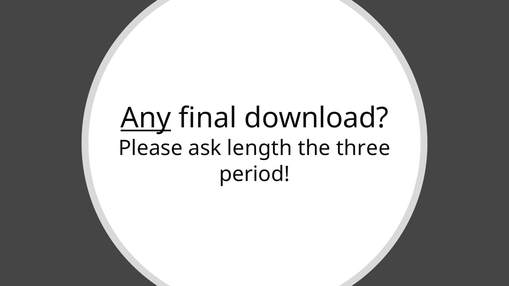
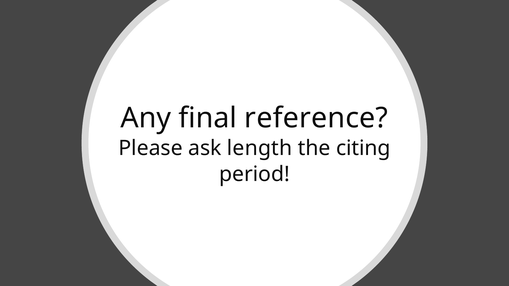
Any underline: present -> none
download: download -> reference
three: three -> citing
